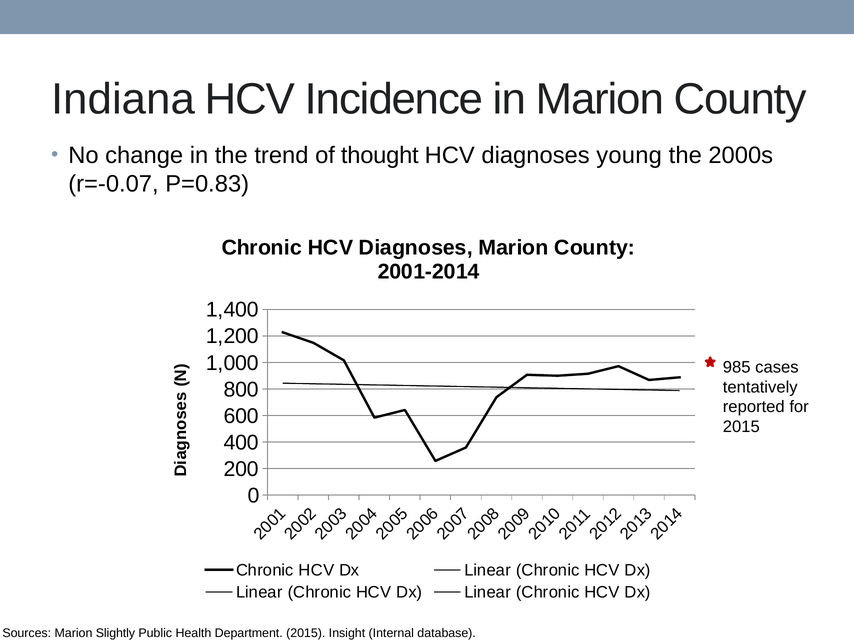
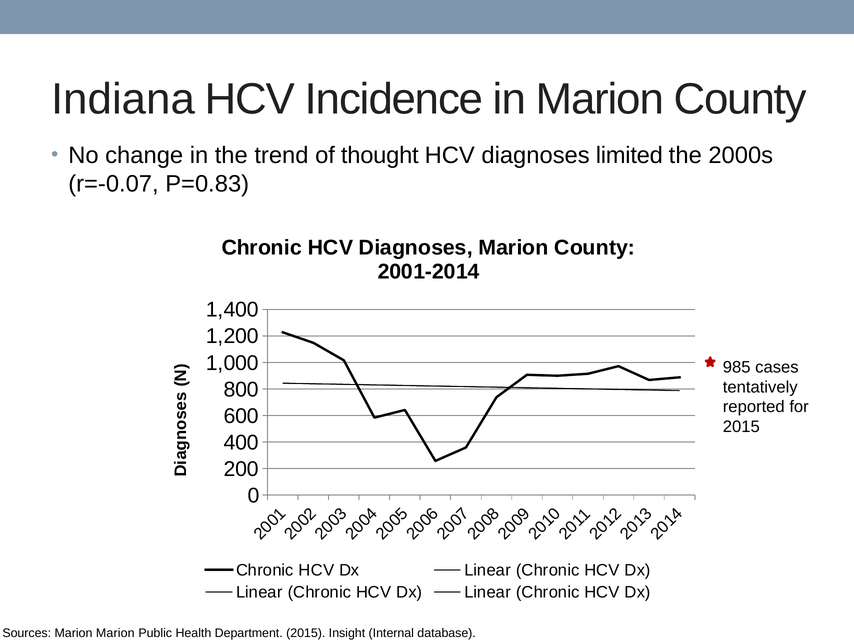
young: young -> limited
Marion Slightly: Slightly -> Marion
